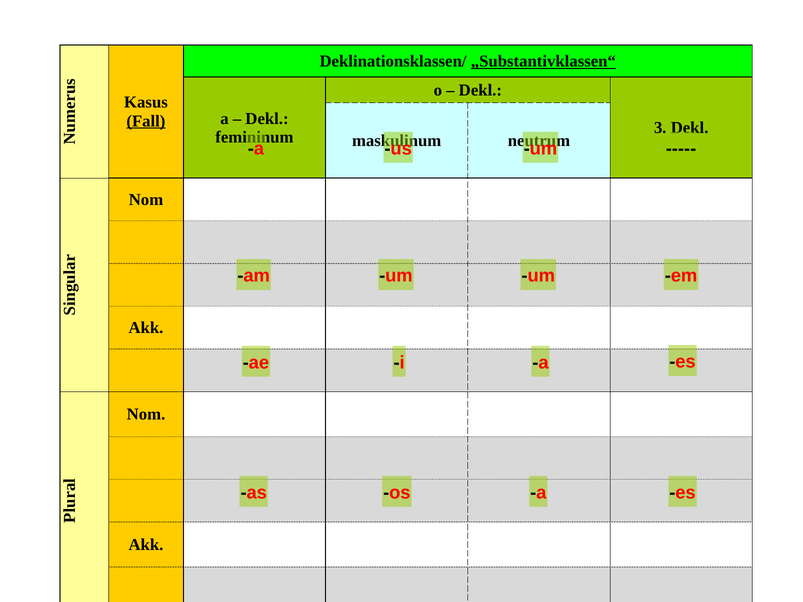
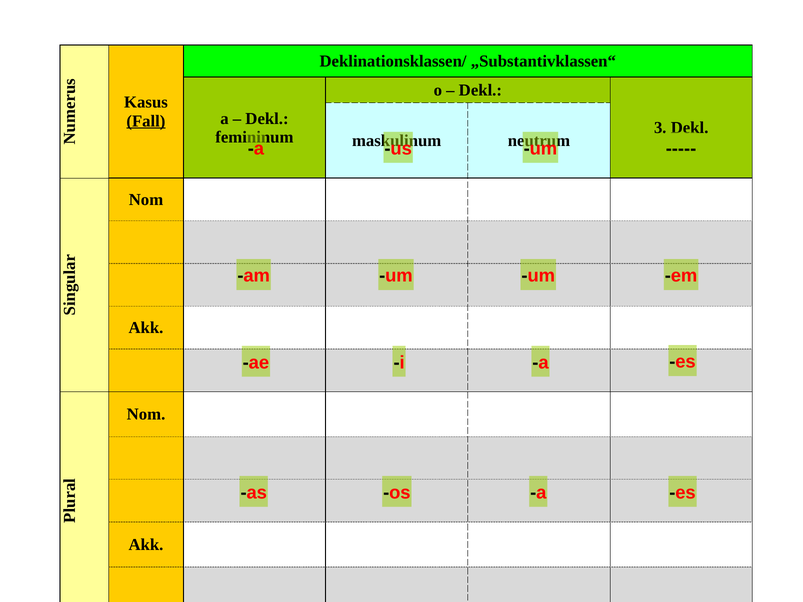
„Substantivklassen“ underline: present -> none
